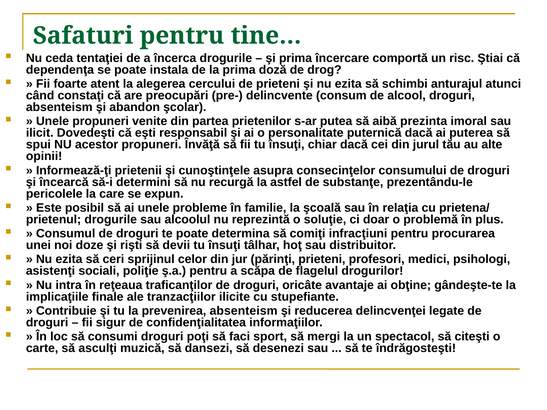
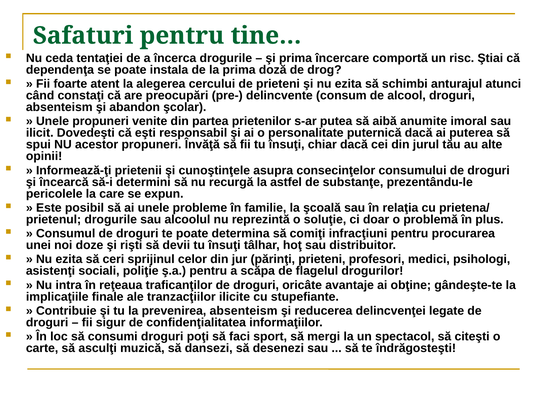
prezinta: prezinta -> anumite
